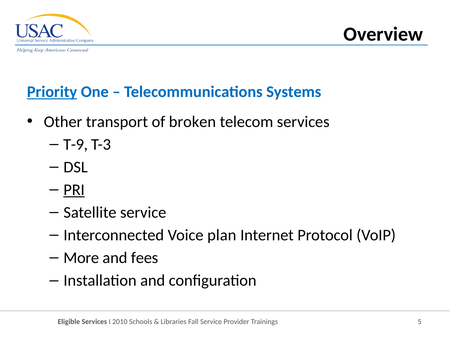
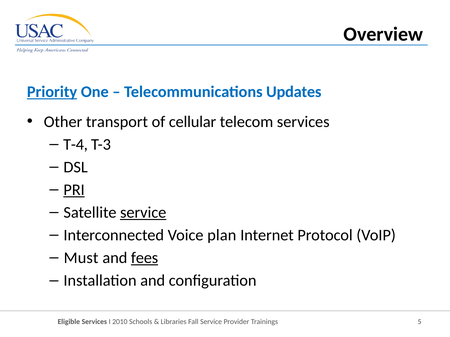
Systems: Systems -> Updates
broken: broken -> cellular
T-9: T-9 -> T-4
service at (143, 213) underline: none -> present
More: More -> Must
fees underline: none -> present
